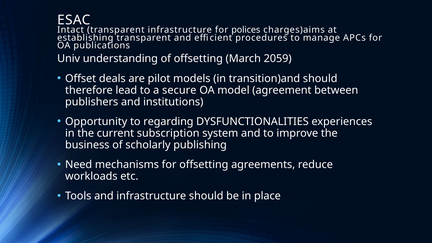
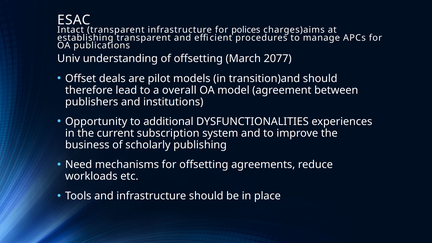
2059: 2059 -> 2077
secure: secure -> overall
regarding: regarding -> additional
